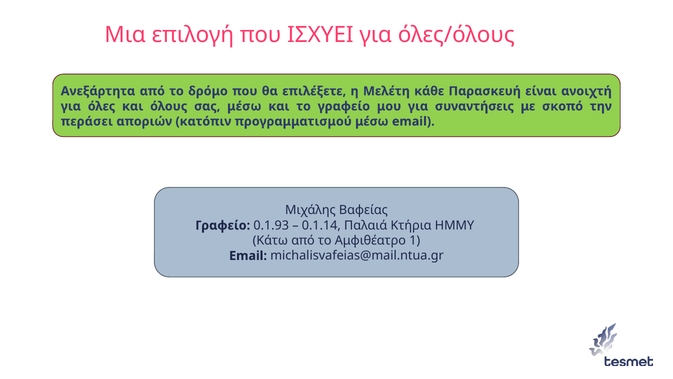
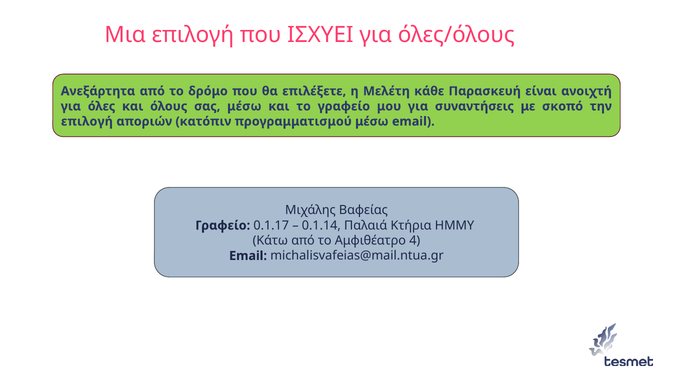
περάσει at (87, 121): περάσει -> επιλογή
0.1.93: 0.1.93 -> 0.1.17
1: 1 -> 4
